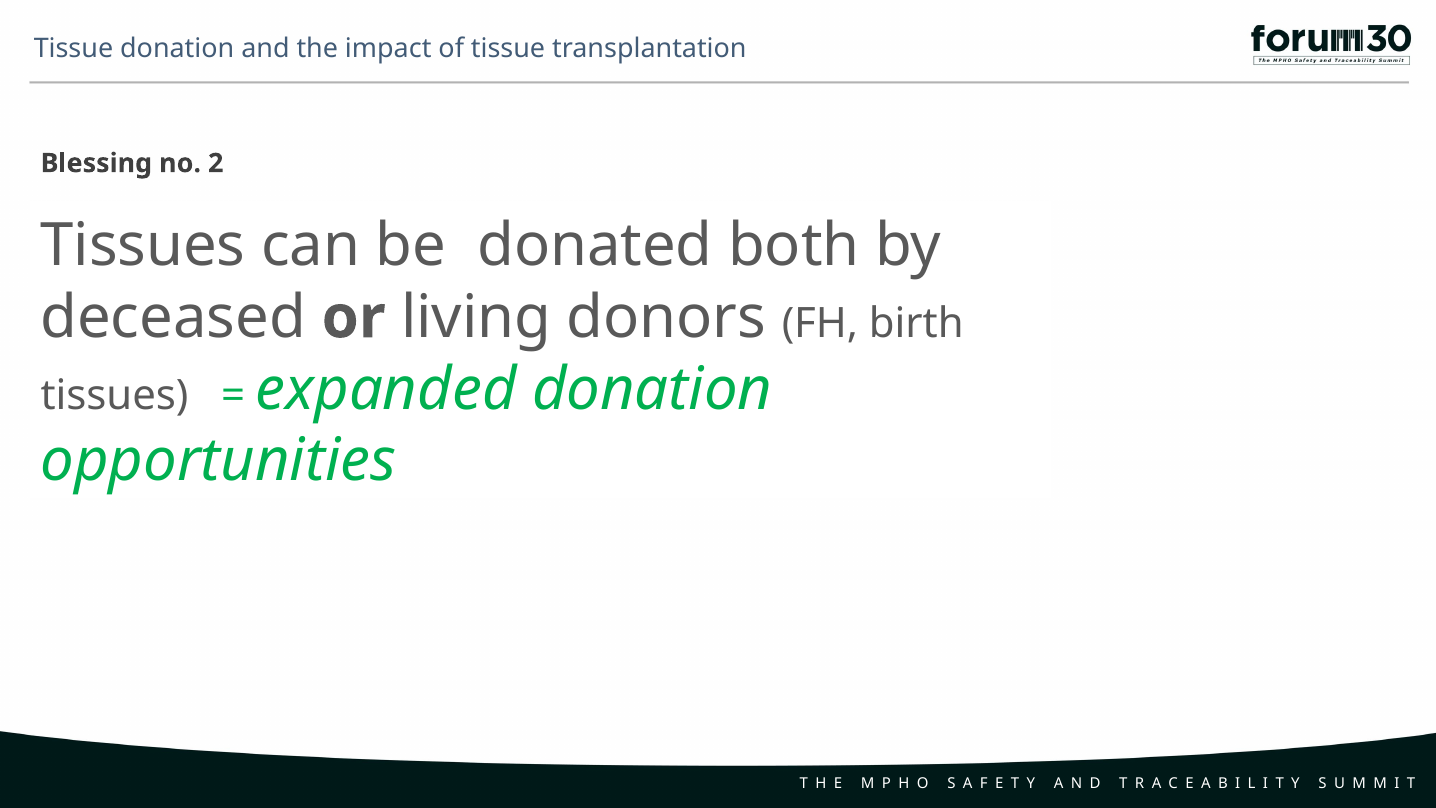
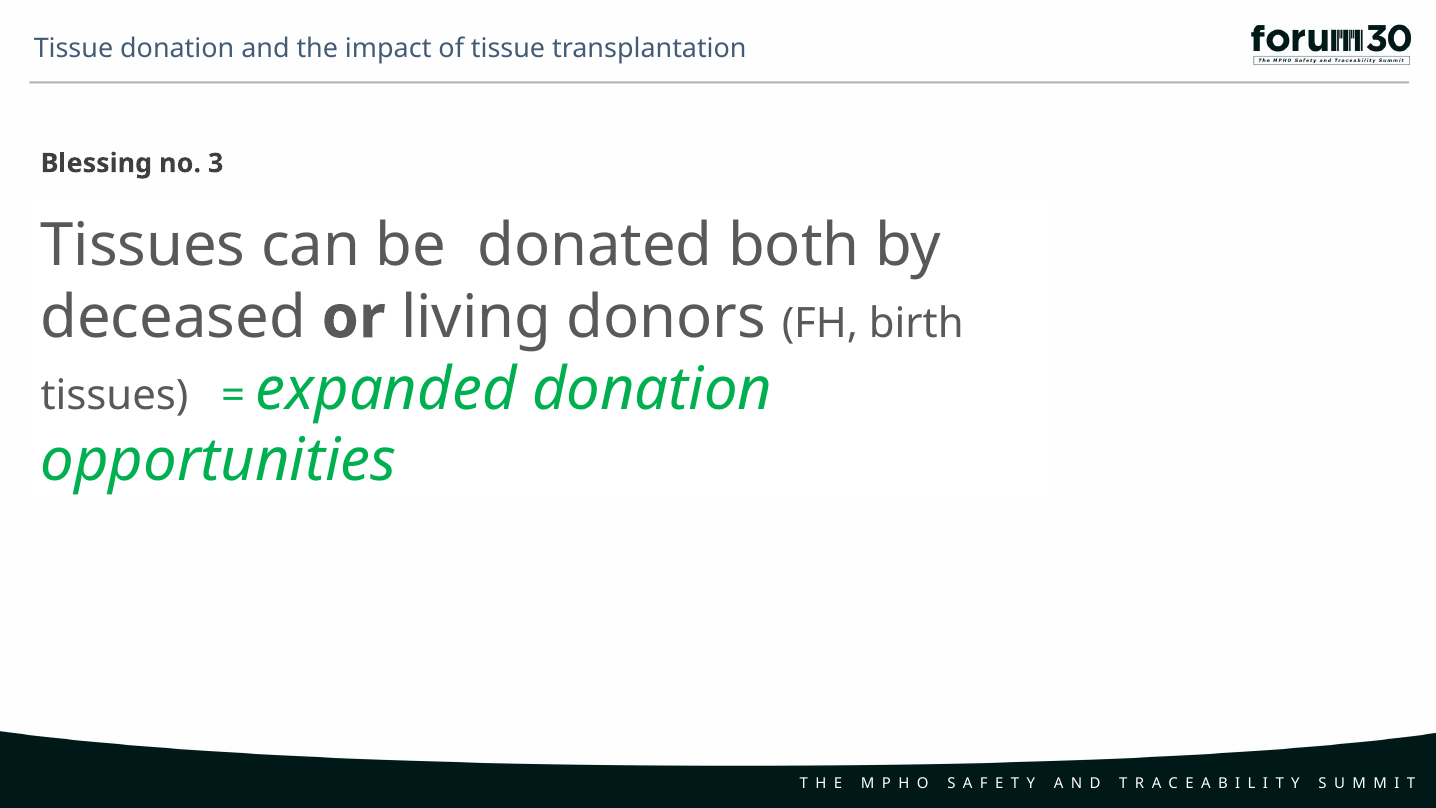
2: 2 -> 3
